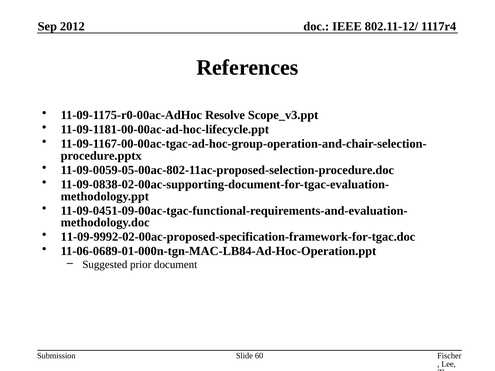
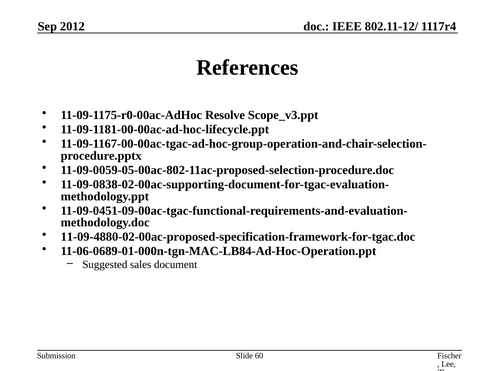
11-09-9992-02-00ac-proposed-specification-framework-for-tgac.doc: 11-09-9992-02-00ac-proposed-specification-framework-for-tgac.doc -> 11-09-4880-02-00ac-proposed-specification-framework-for-tgac.doc
prior: prior -> sales
